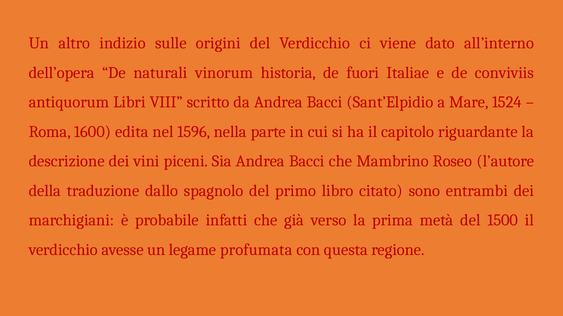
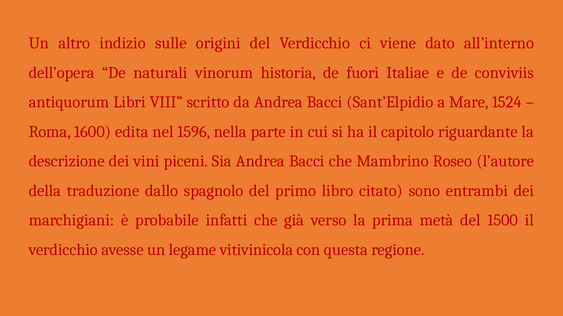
profumata: profumata -> vitivinicola
